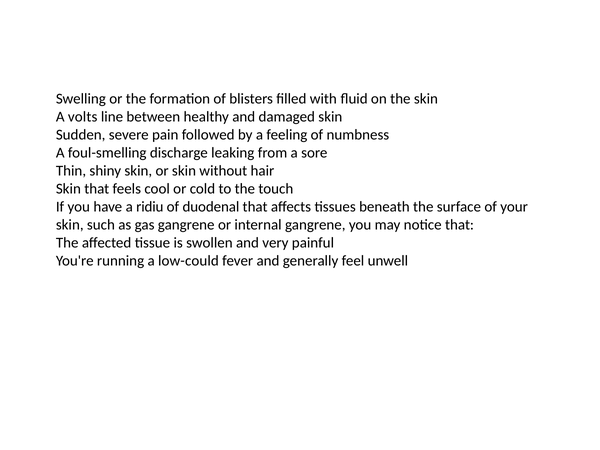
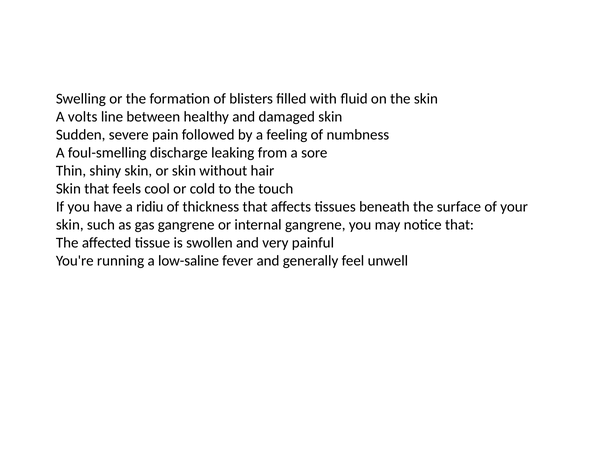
duodenal: duodenal -> thickness
low-could: low-could -> low-saline
